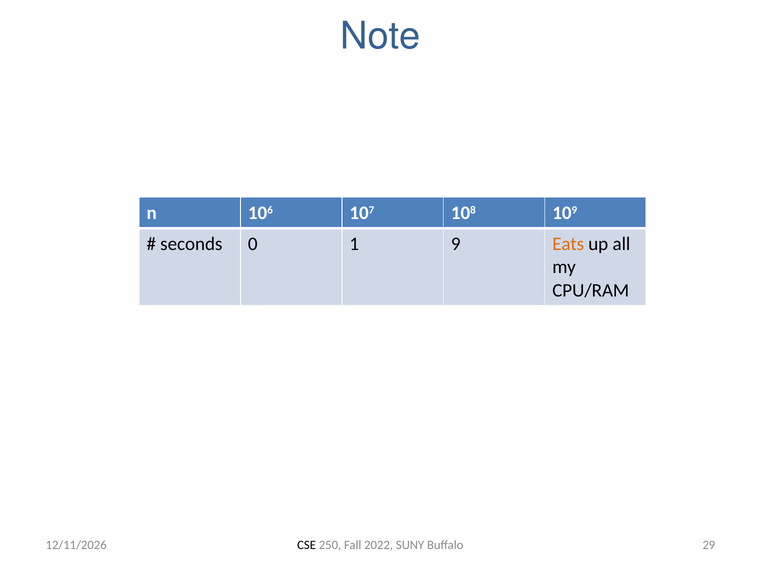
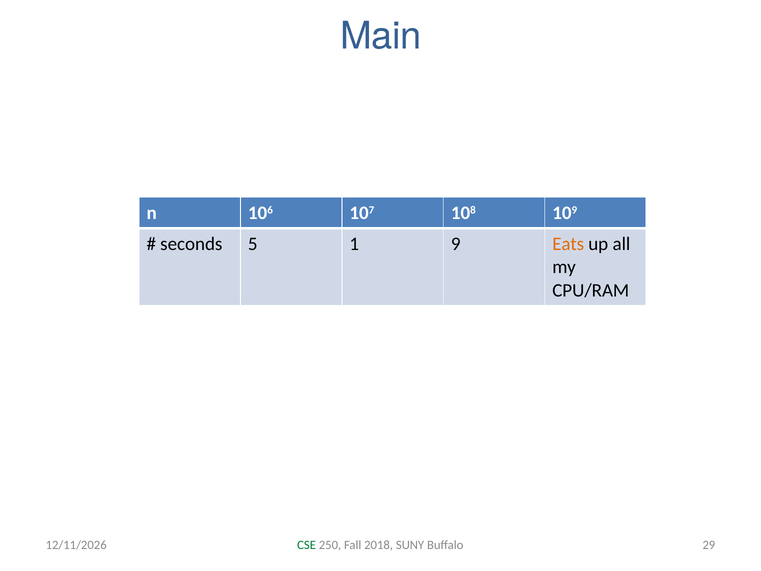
Note: Note -> Main
0: 0 -> 5
CSE colour: black -> green
2022: 2022 -> 2018
